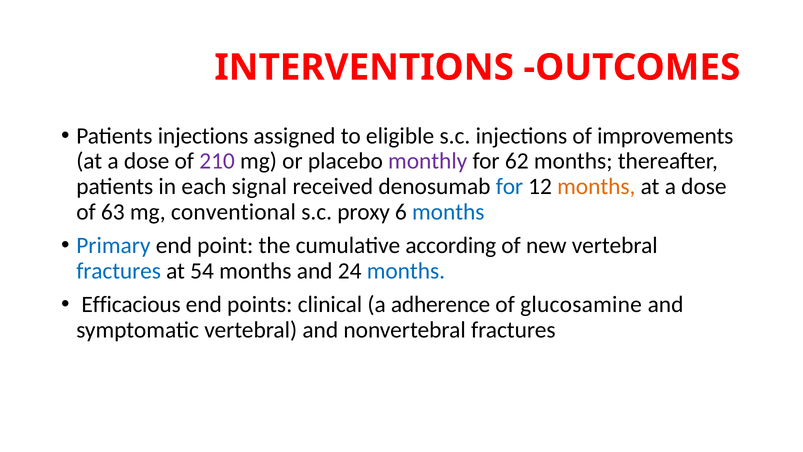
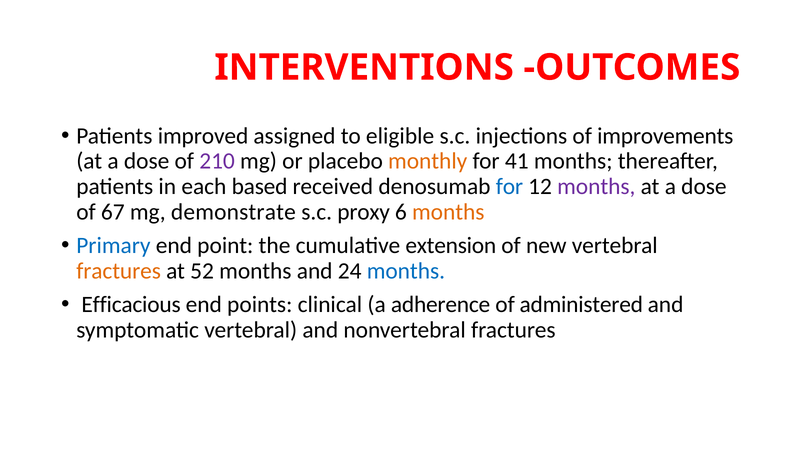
Patients injections: injections -> improved
monthly colour: purple -> orange
62: 62 -> 41
signal: signal -> based
months at (596, 186) colour: orange -> purple
63: 63 -> 67
conventional: conventional -> demonstrate
months at (448, 212) colour: blue -> orange
according: according -> extension
fractures at (119, 271) colour: blue -> orange
54: 54 -> 52
glucosamine: glucosamine -> administered
